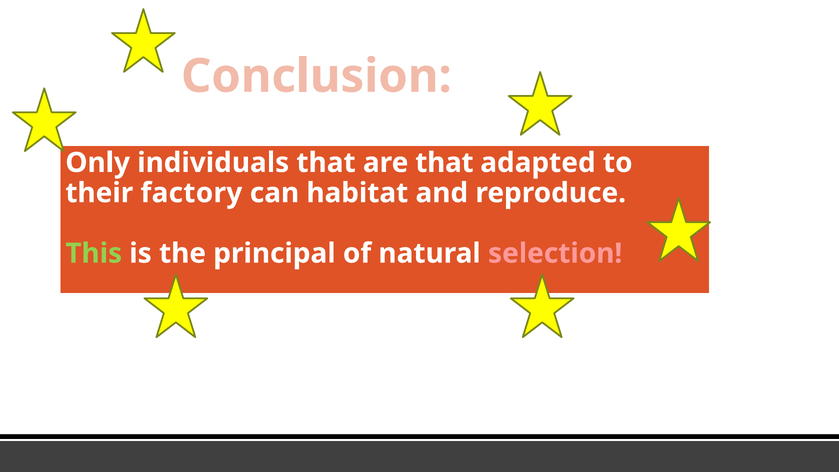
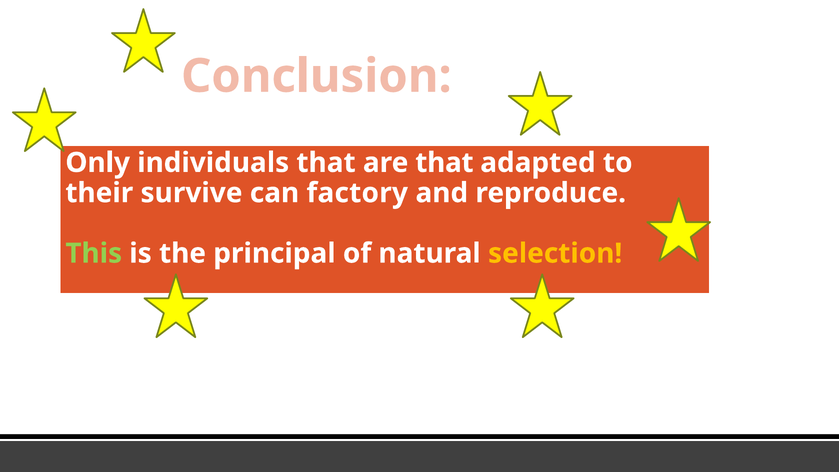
factory: factory -> survive
habitat: habitat -> factory
selection colour: pink -> yellow
